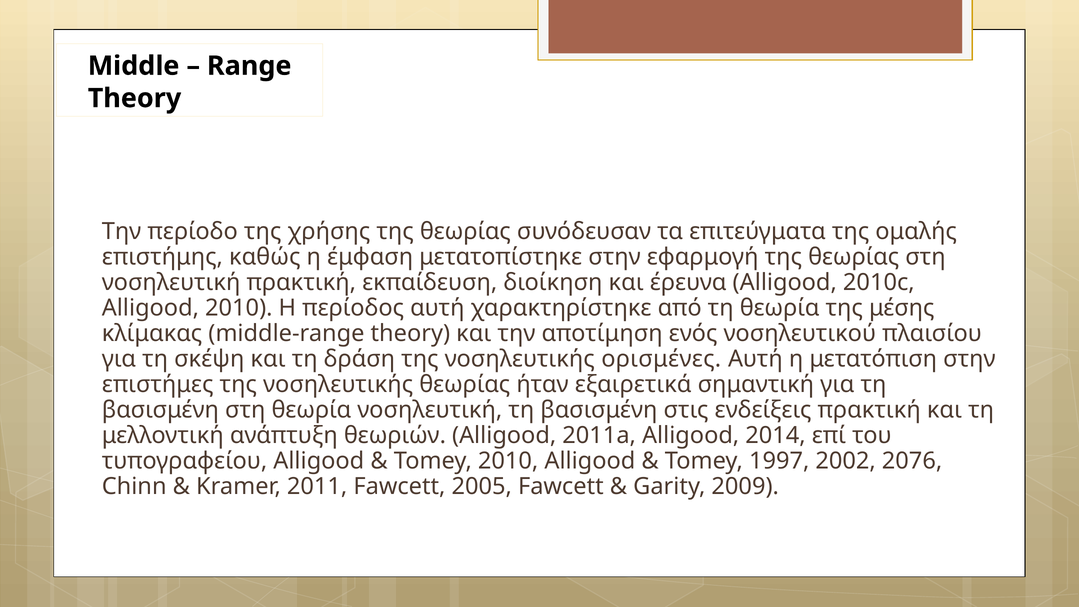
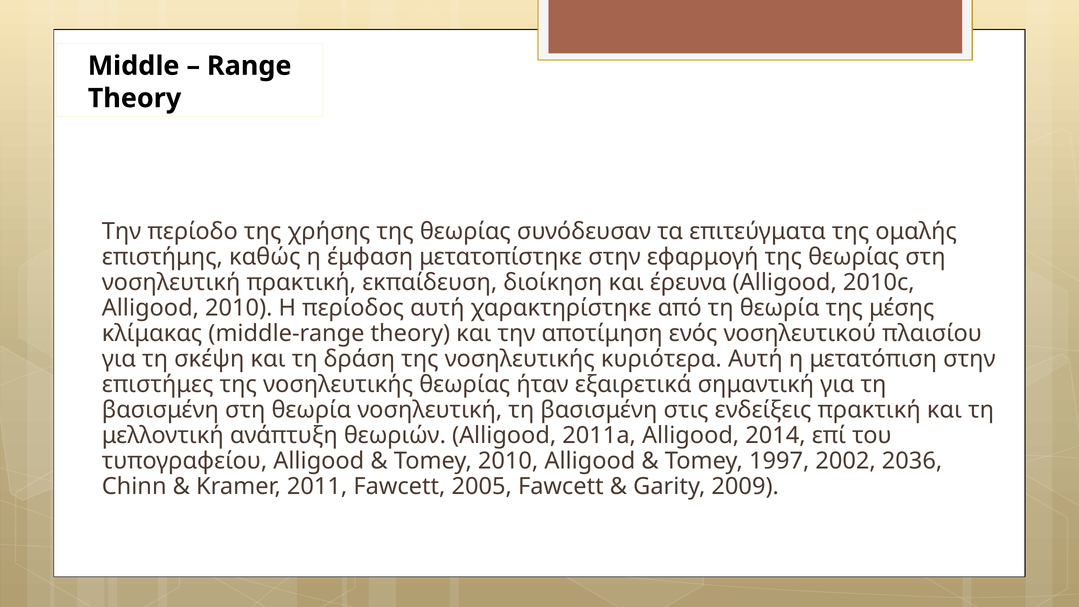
ορισμένες: ορισμένες -> κυριότερα
2076: 2076 -> 2036
